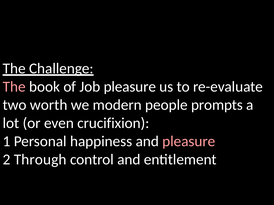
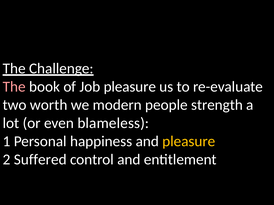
prompts: prompts -> strength
crucifixion: crucifixion -> blameless
pleasure at (189, 142) colour: pink -> yellow
Through: Through -> Suffered
